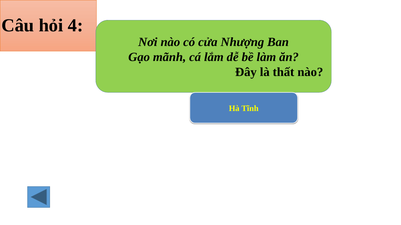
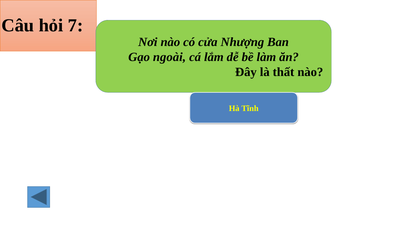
4: 4 -> 7
mãnh: mãnh -> ngoài
